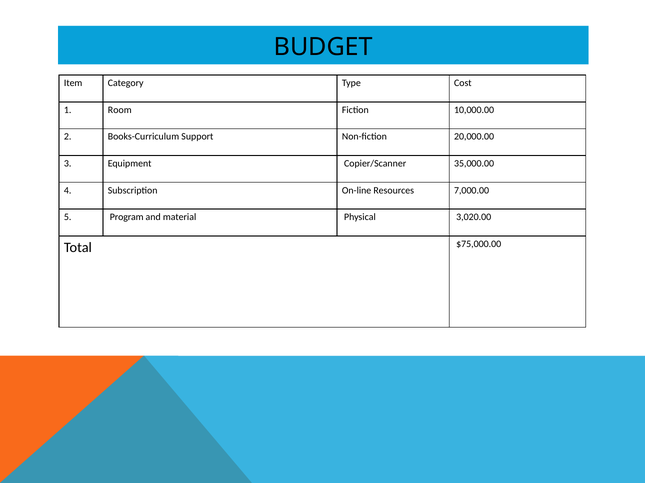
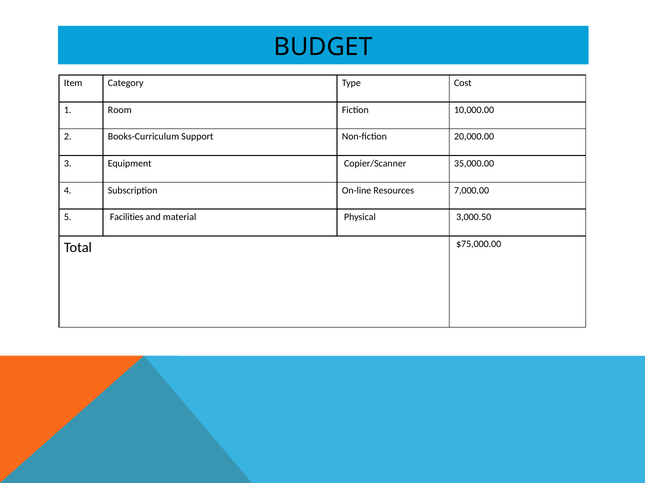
Program: Program -> Facilities
3,020.00: 3,020.00 -> 3,000.50
